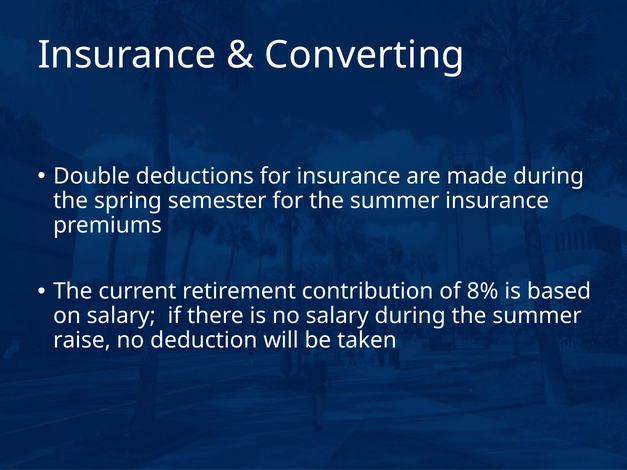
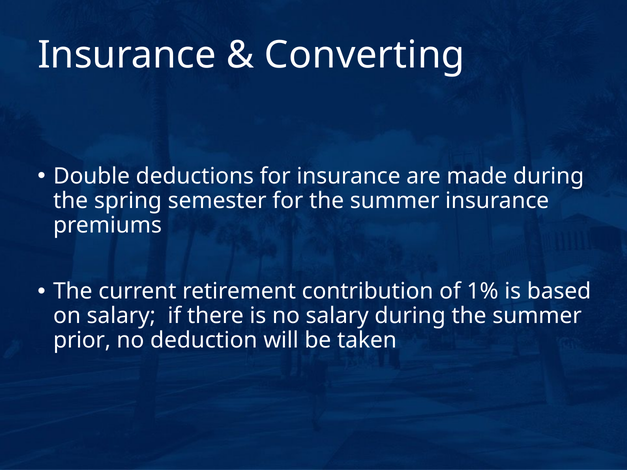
8%: 8% -> 1%
raise: raise -> prior
